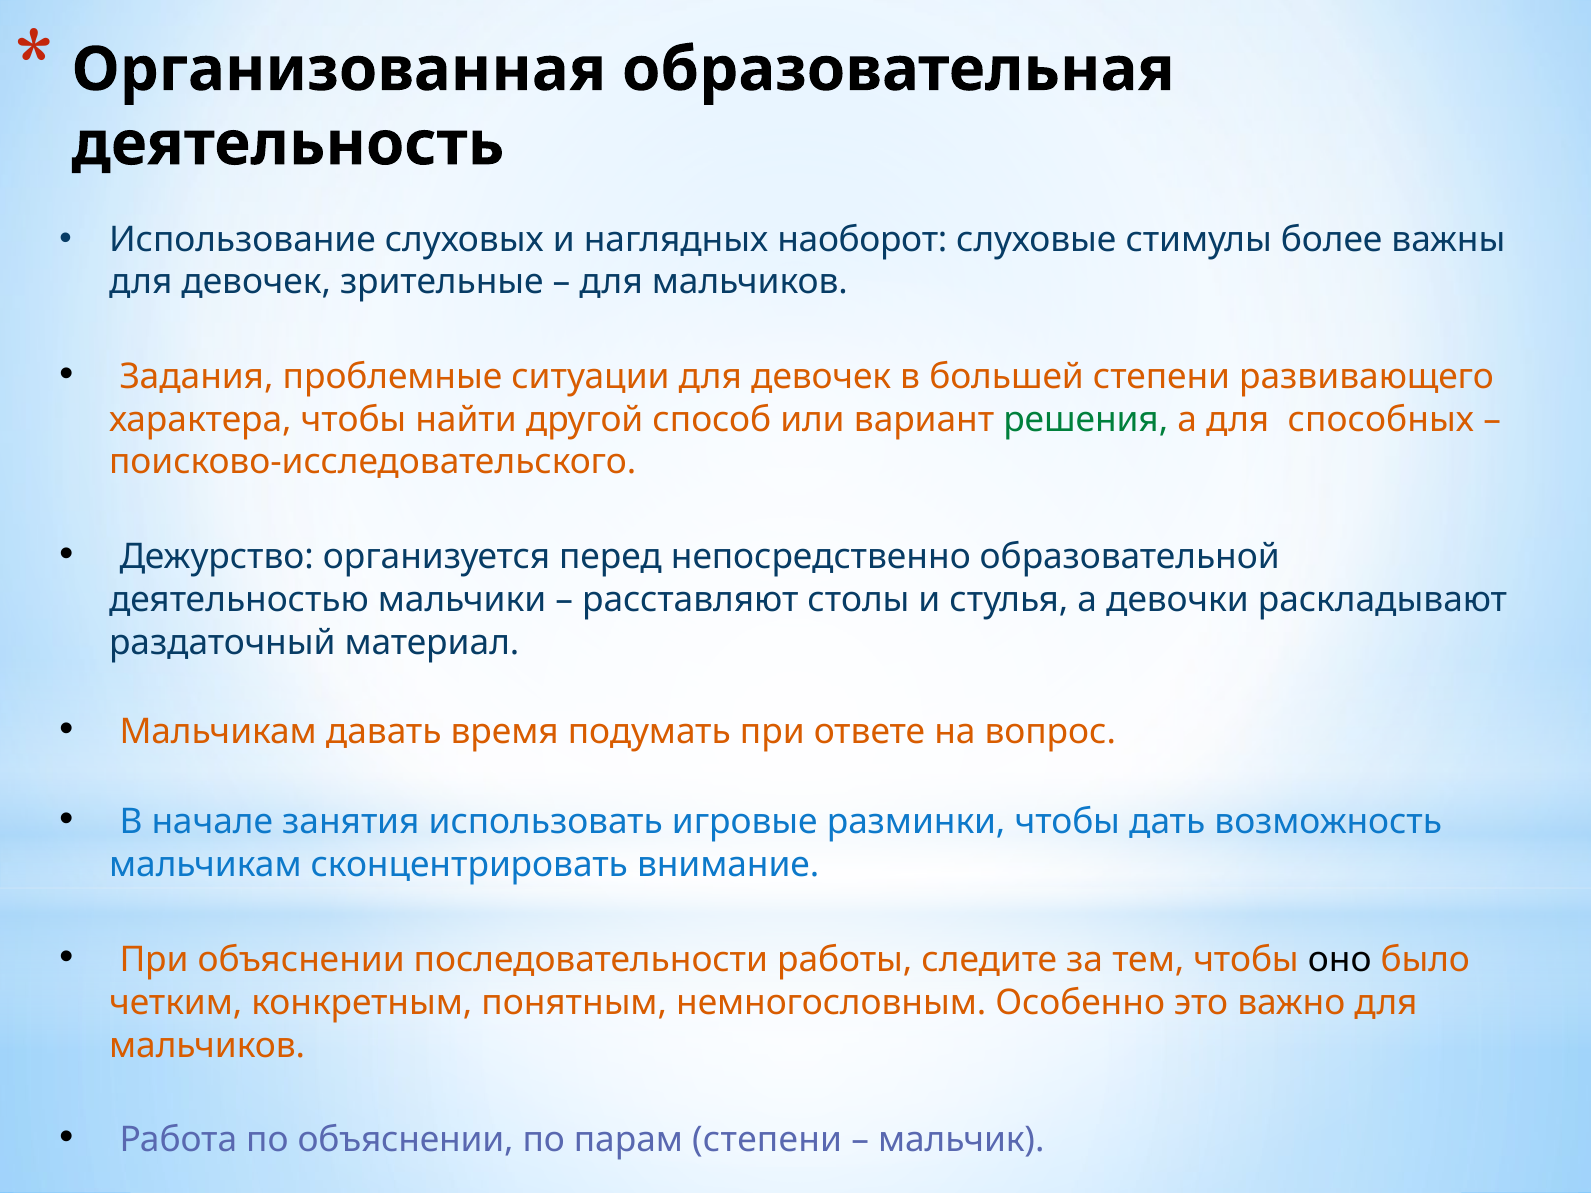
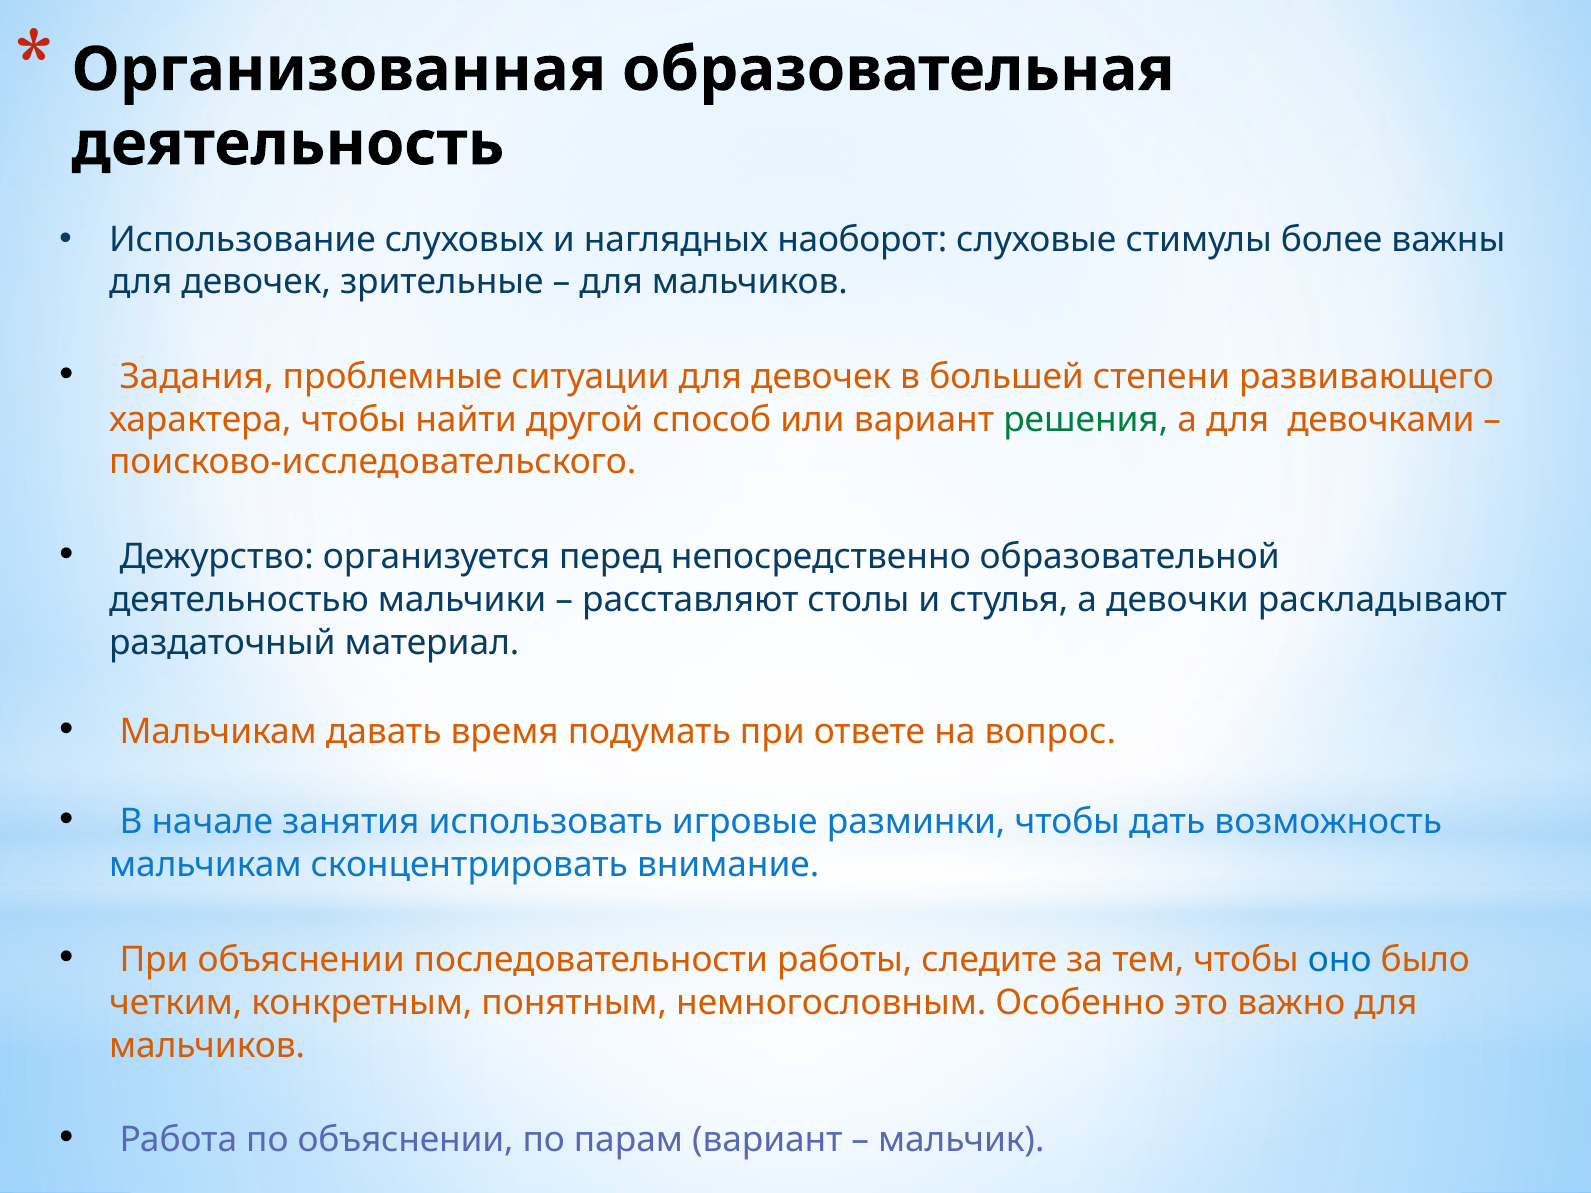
способных: способных -> девочками
оно colour: black -> blue
парам степени: степени -> вариант
